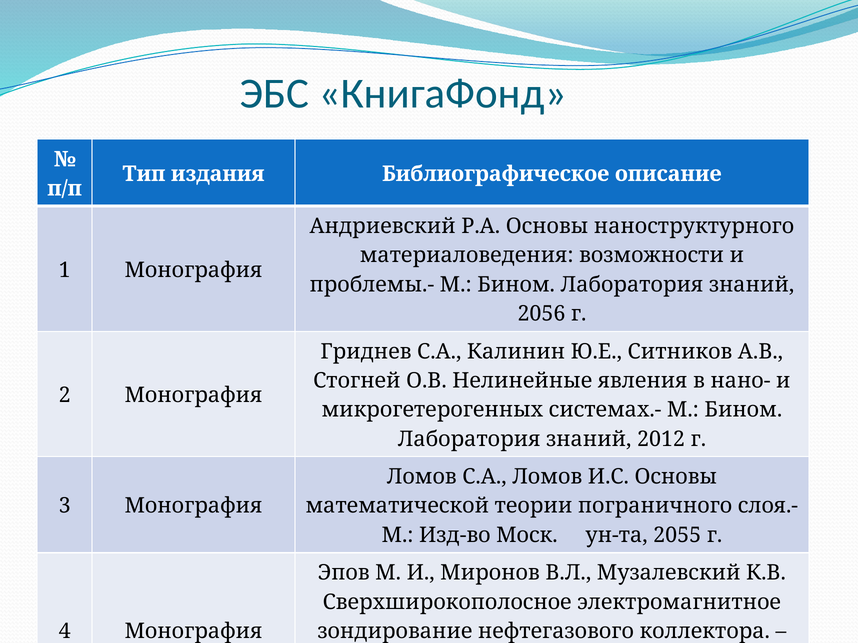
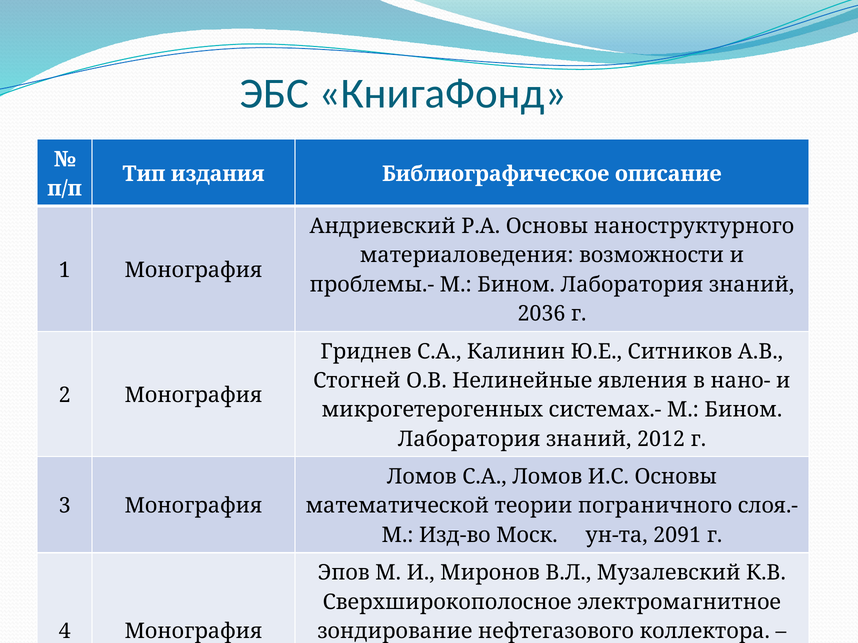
2056: 2056 -> 2036
2055: 2055 -> 2091
